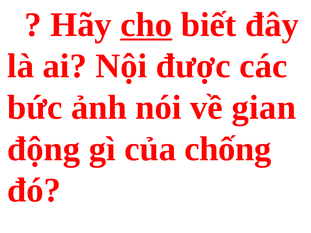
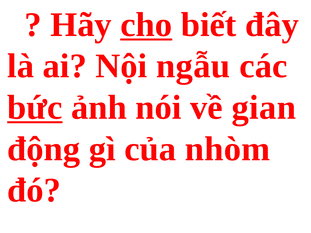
được: được -> ngẫu
bức underline: none -> present
chống: chống -> nhòm
